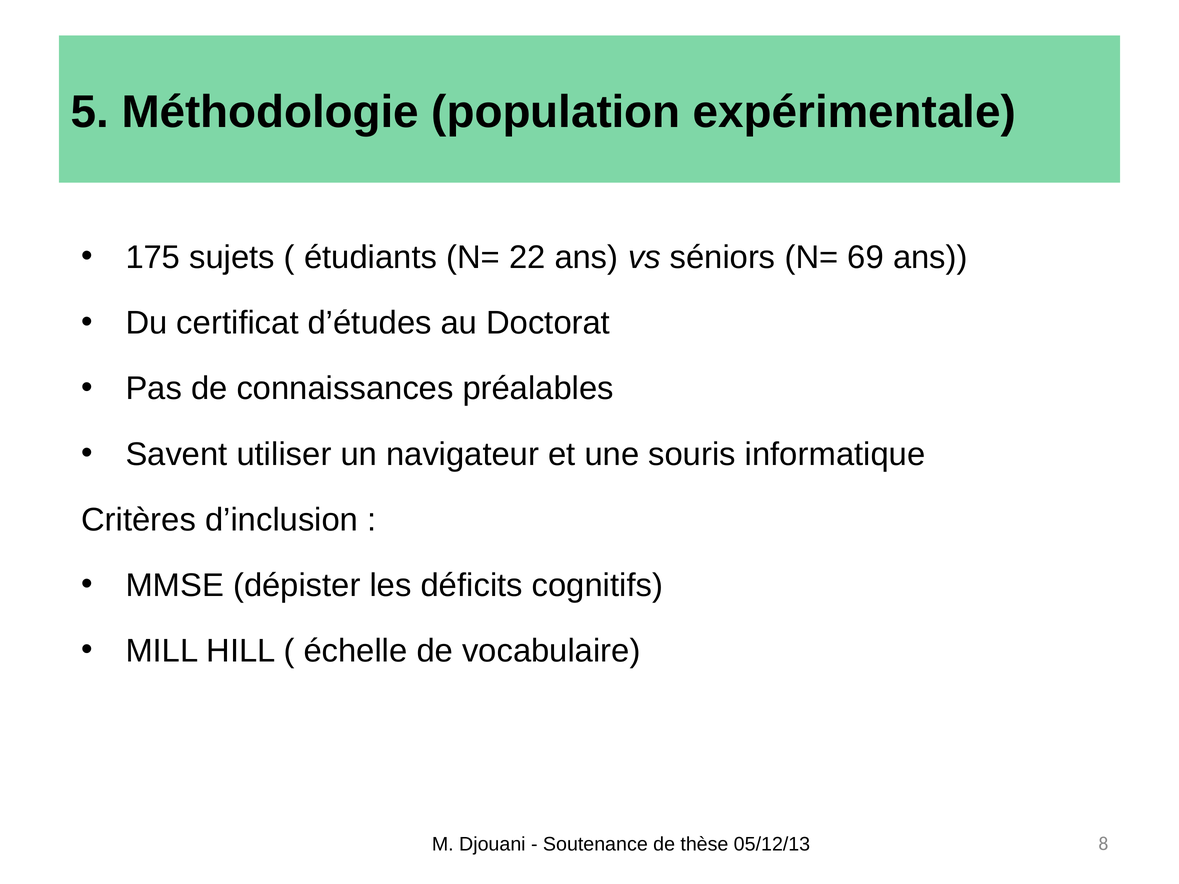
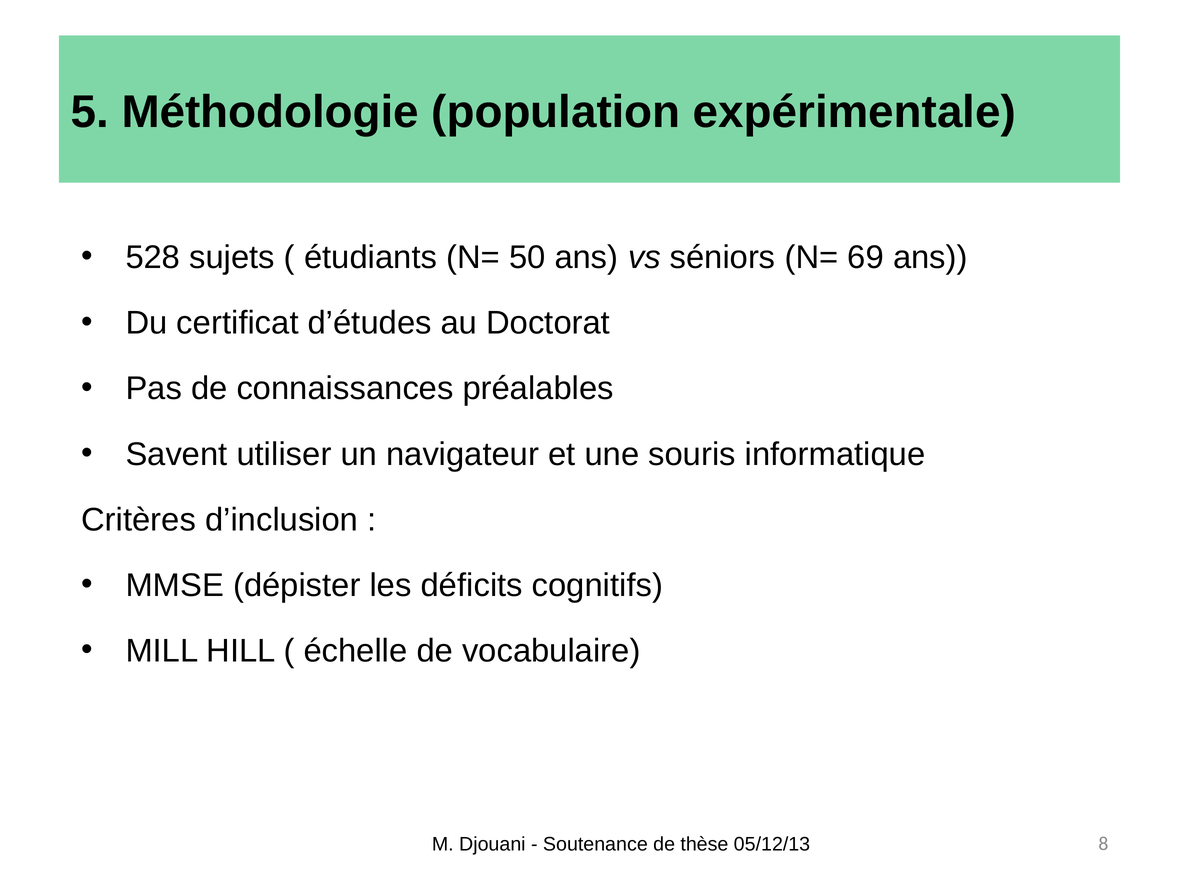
175: 175 -> 528
22: 22 -> 50
